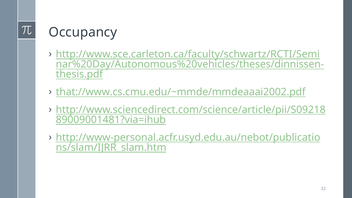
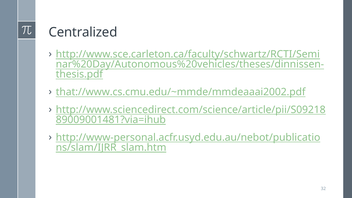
Occupancy: Occupancy -> Centralized
